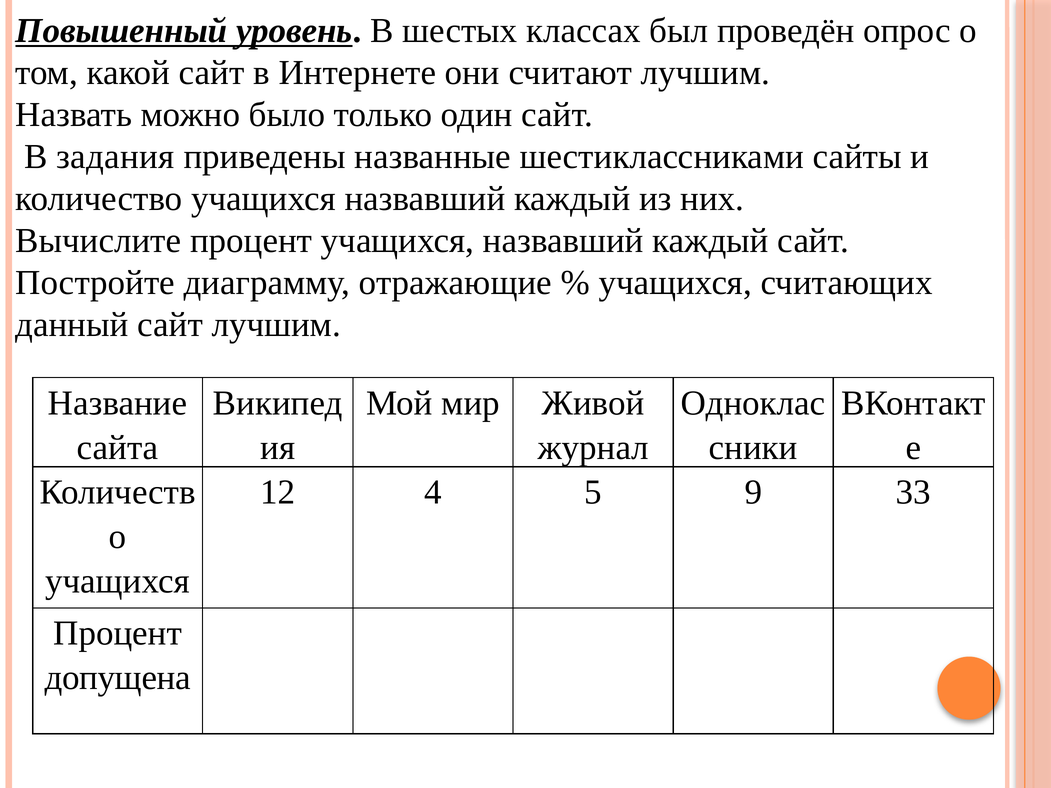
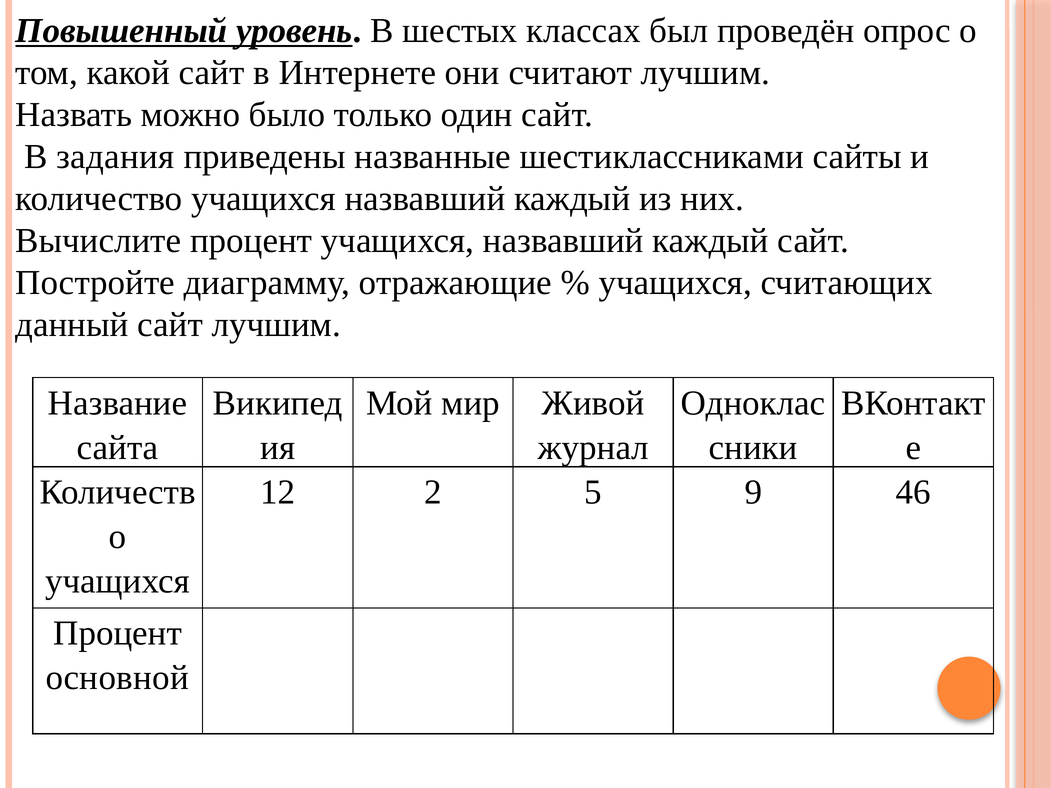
4: 4 -> 2
33: 33 -> 46
допущена: допущена -> основной
